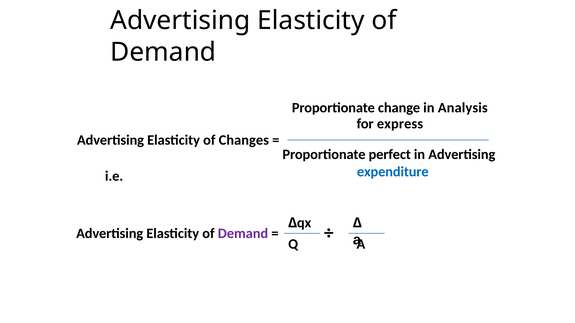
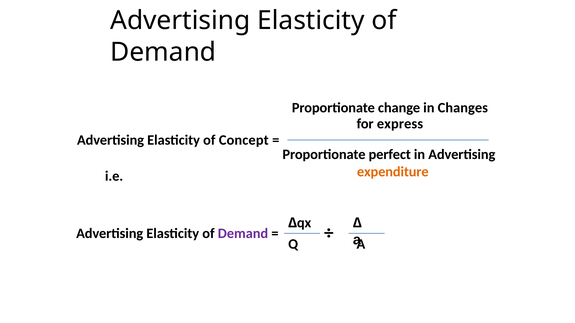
Analysis: Analysis -> Changes
Changes: Changes -> Concept
expenditure colour: blue -> orange
